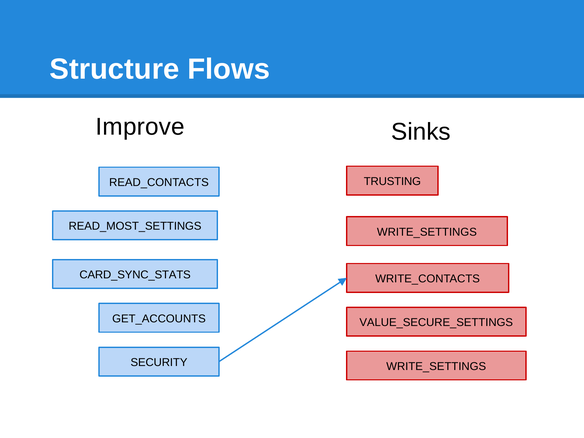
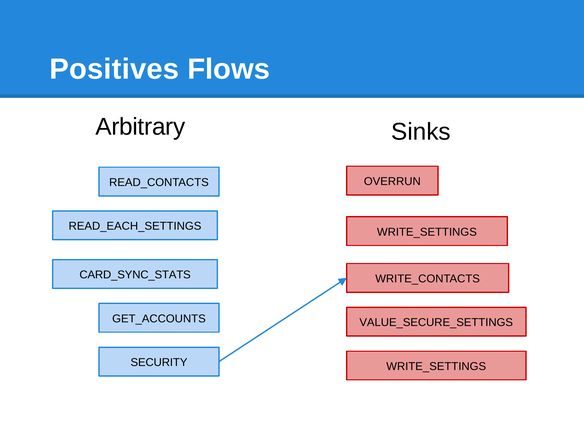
Structure: Structure -> Positives
Improve: Improve -> Arbitrary
TRUSTING: TRUSTING -> OVERRUN
READ_MOST_SETTINGS: READ_MOST_SETTINGS -> READ_EACH_SETTINGS
